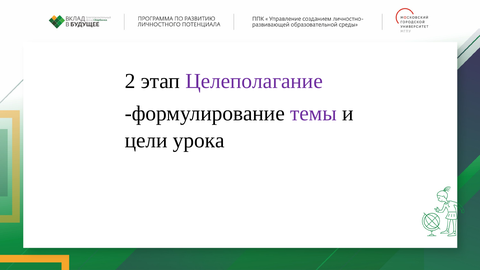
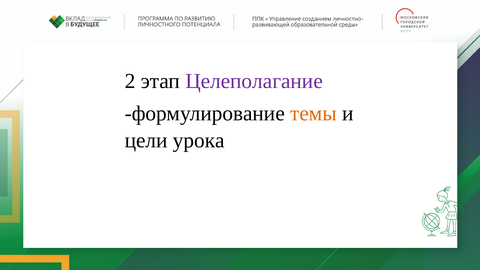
темы colour: purple -> orange
